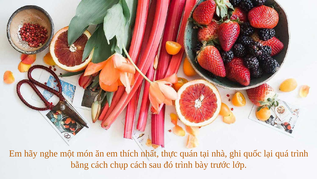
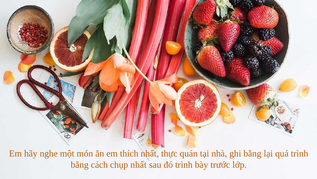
ghi quốc: quốc -> bằng
chụp cách: cách -> nhất
